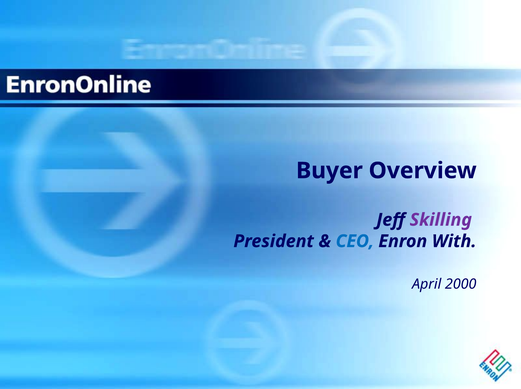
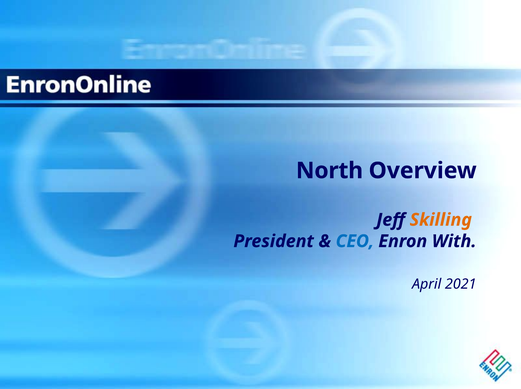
Buyer: Buyer -> North
Skilling colour: purple -> orange
2000: 2000 -> 2021
